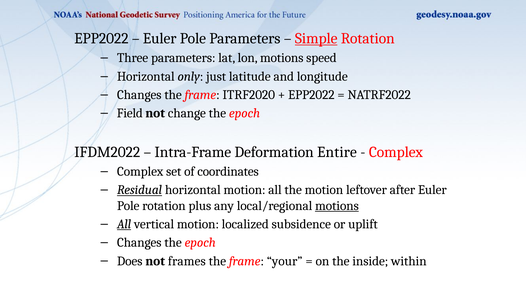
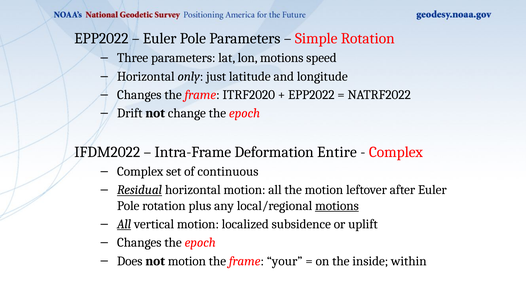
Simple underline: present -> none
Field: Field -> Drift
coordinates: coordinates -> continuous
not frames: frames -> motion
